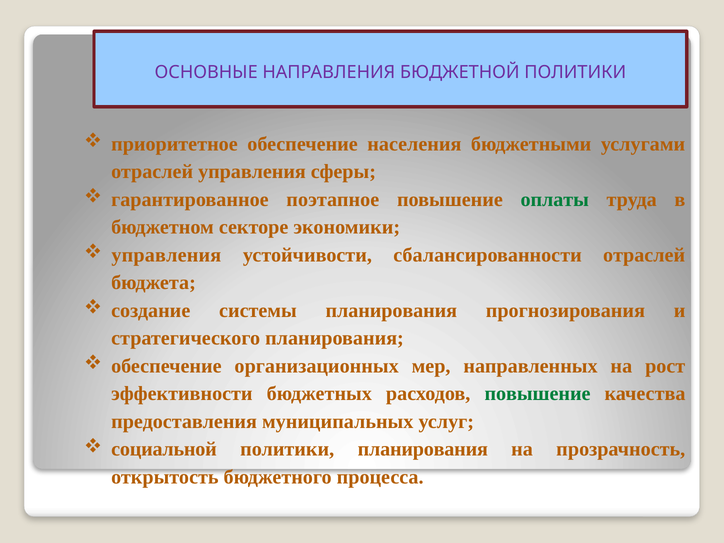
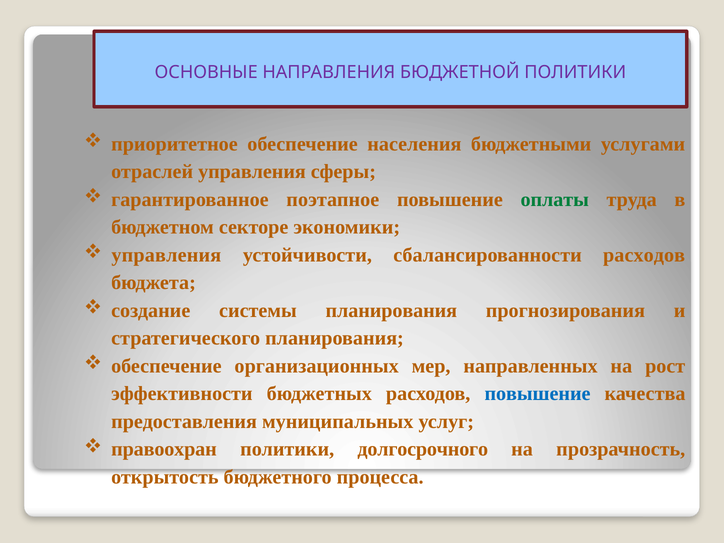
сбалансированности отраслей: отраслей -> расходов
повышение at (538, 394) colour: green -> blue
социальной: социальной -> правоохран
политики планирования: планирования -> долгосрочного
